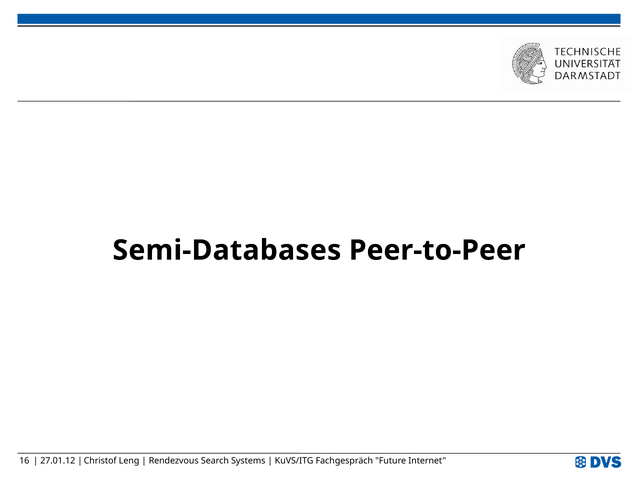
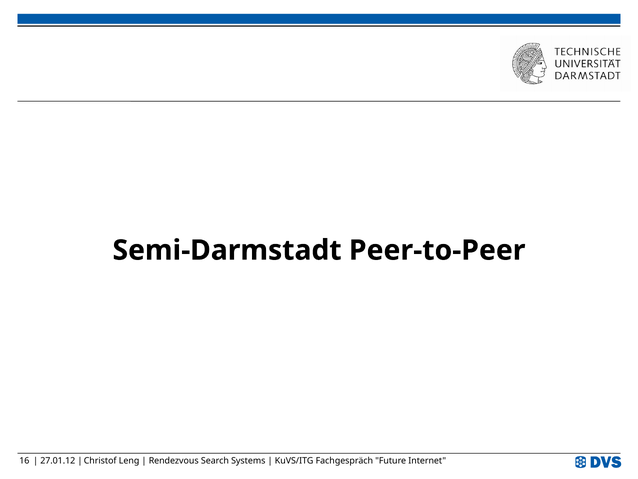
Semi-Databases: Semi-Databases -> Semi-Darmstadt
